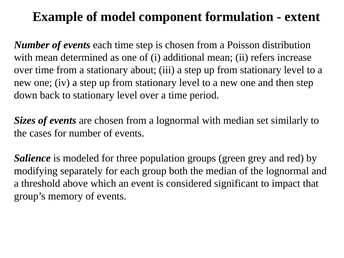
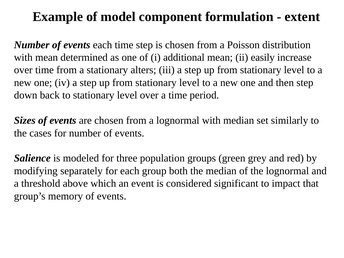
refers: refers -> easily
about: about -> alters
